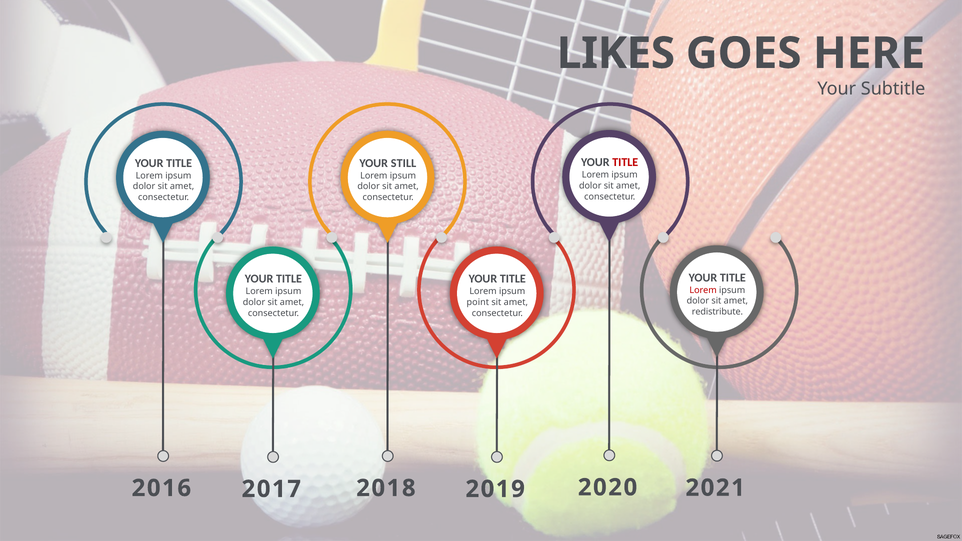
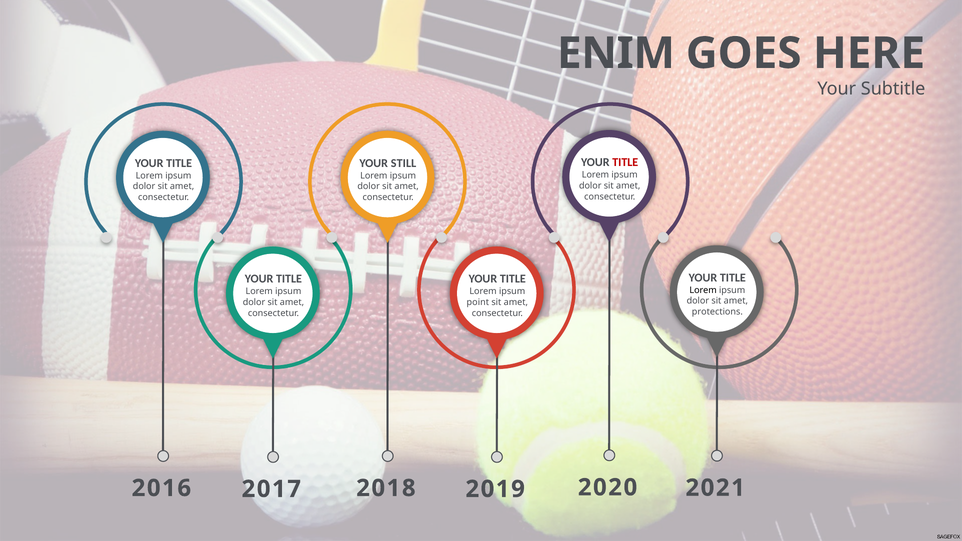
LIKES: LIKES -> ENIM
Lorem at (703, 290) colour: red -> black
redistribute: redistribute -> protections
